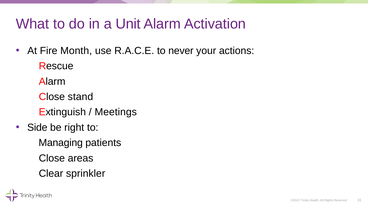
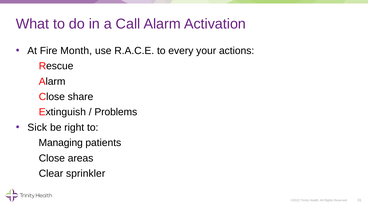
Unit: Unit -> Call
never: never -> every
stand: stand -> share
Meetings: Meetings -> Problems
Side: Side -> Sick
